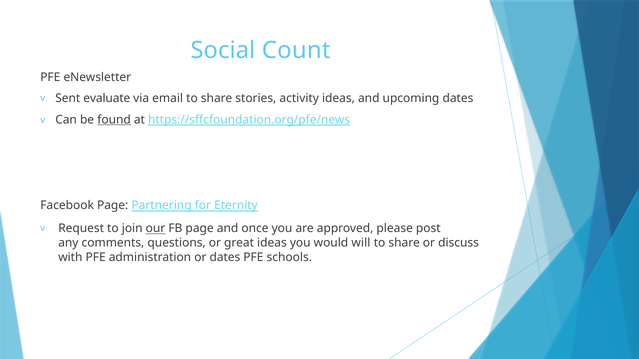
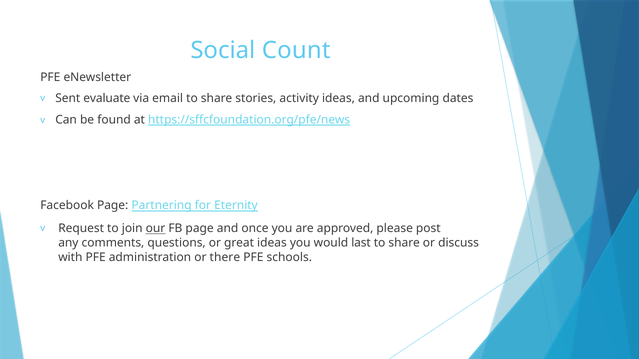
found underline: present -> none
will: will -> last
or dates: dates -> there
